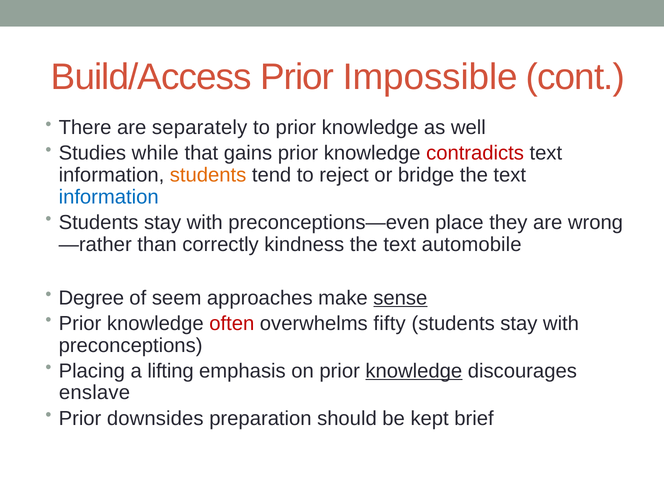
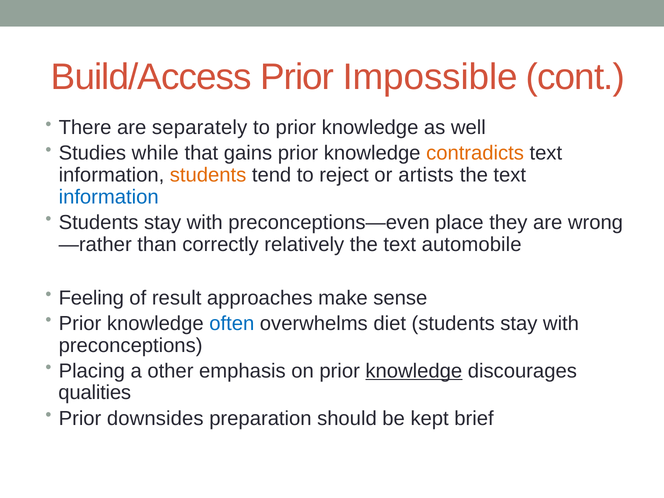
contradicts colour: red -> orange
bridge: bridge -> artists
kindness: kindness -> relatively
Degree: Degree -> Feeling
seem: seem -> result
sense underline: present -> none
often colour: red -> blue
fifty: fifty -> diet
lifting: lifting -> other
enslave: enslave -> qualities
